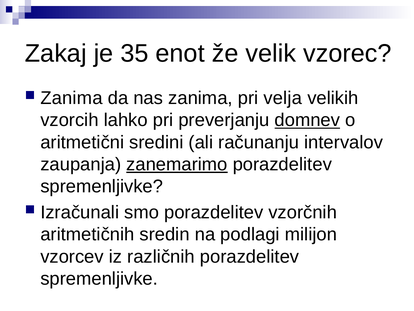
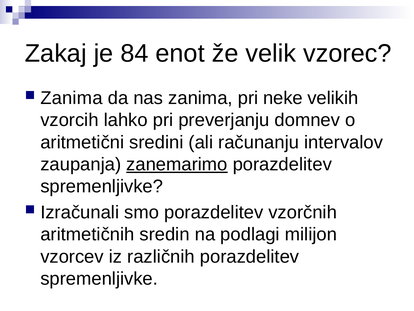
35: 35 -> 84
velja: velja -> neke
domnev underline: present -> none
